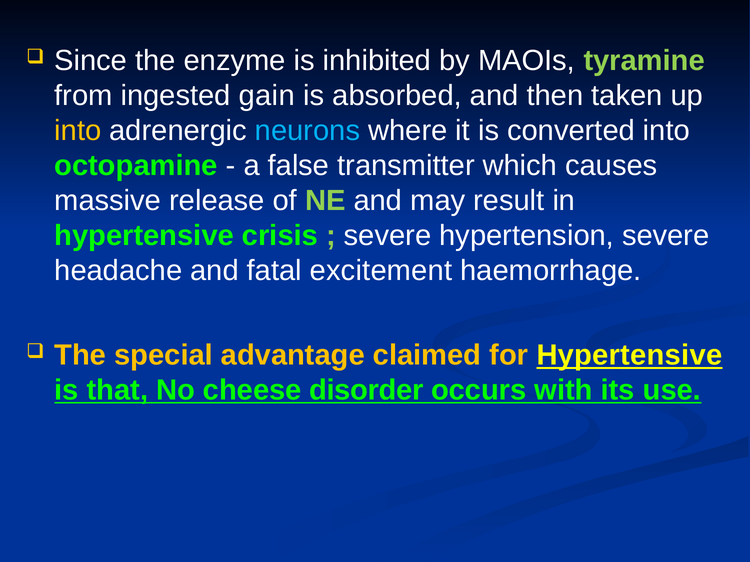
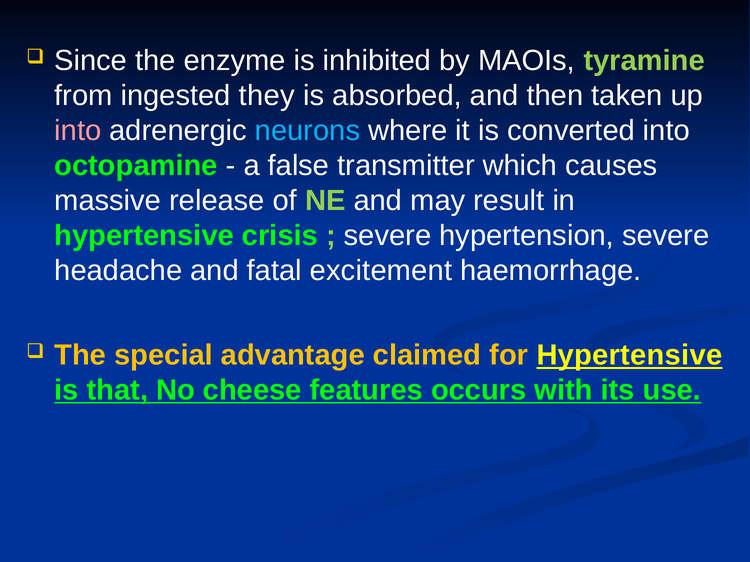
gain: gain -> they
into at (78, 131) colour: yellow -> pink
disorder: disorder -> features
